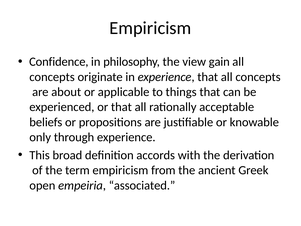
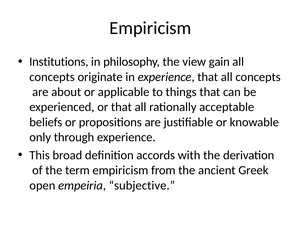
Confidence: Confidence -> Institutions
associated: associated -> subjective
